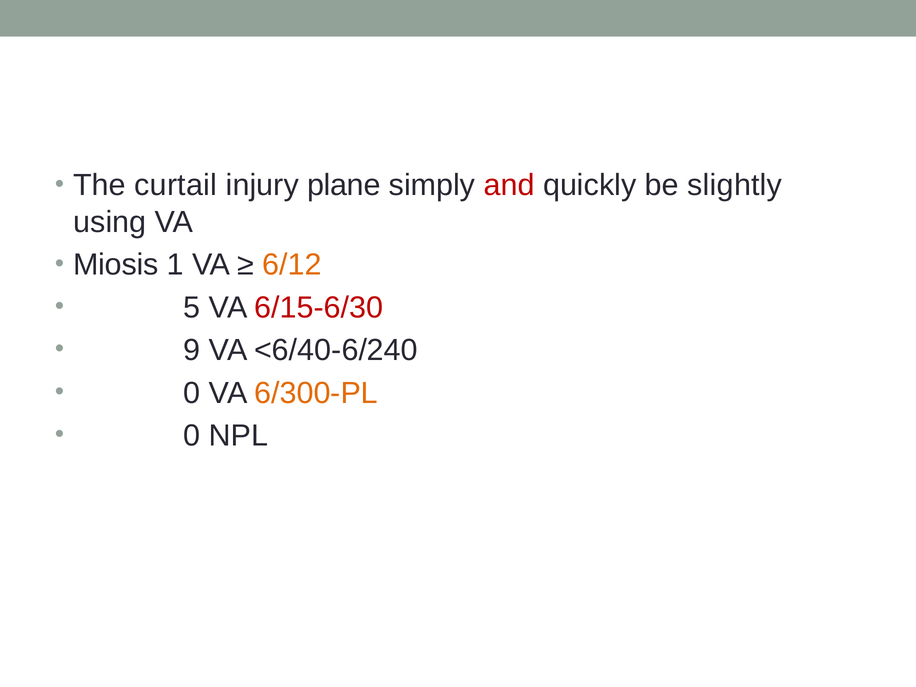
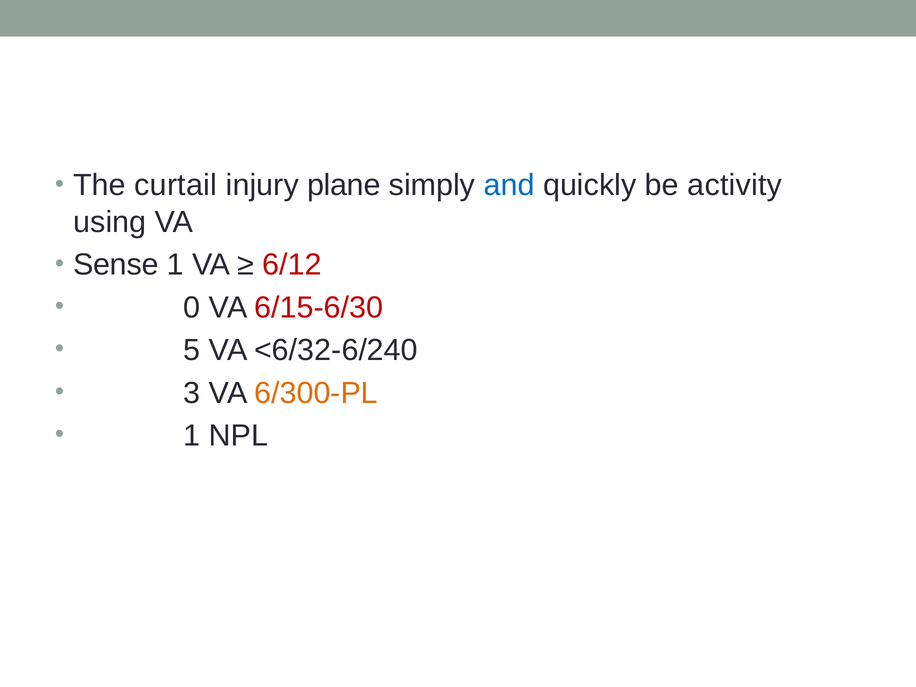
and colour: red -> blue
slightly: slightly -> activity
Miosis: Miosis -> Sense
6/12 colour: orange -> red
5: 5 -> 0
9: 9 -> 5
<6/40-6/240: <6/40-6/240 -> <6/32-6/240
0 at (192, 393): 0 -> 3
0 at (192, 436): 0 -> 1
